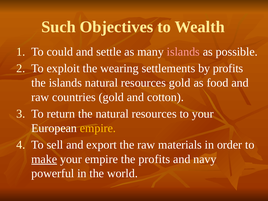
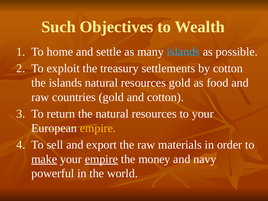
could: could -> home
islands at (183, 52) colour: pink -> light blue
wearing: wearing -> treasury
by profits: profits -> cotton
empire at (101, 159) underline: none -> present
the profits: profits -> money
